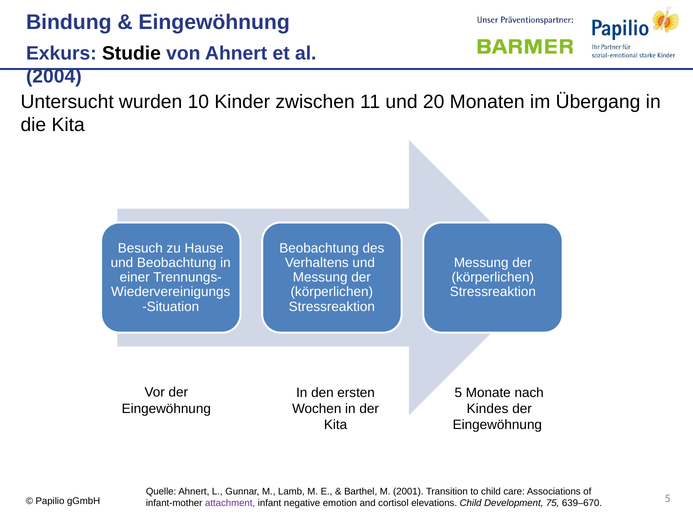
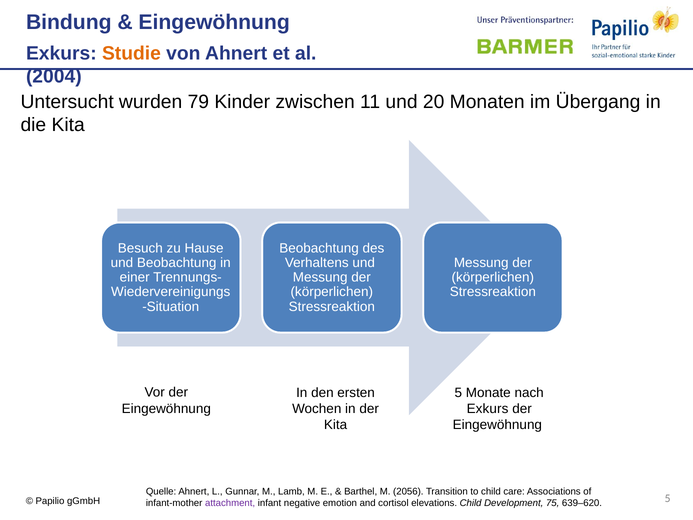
Studie colour: black -> orange
10: 10 -> 79
Kindes at (488, 409): Kindes -> Exkurs
2001: 2001 -> 2056
639–670: 639–670 -> 639–620
